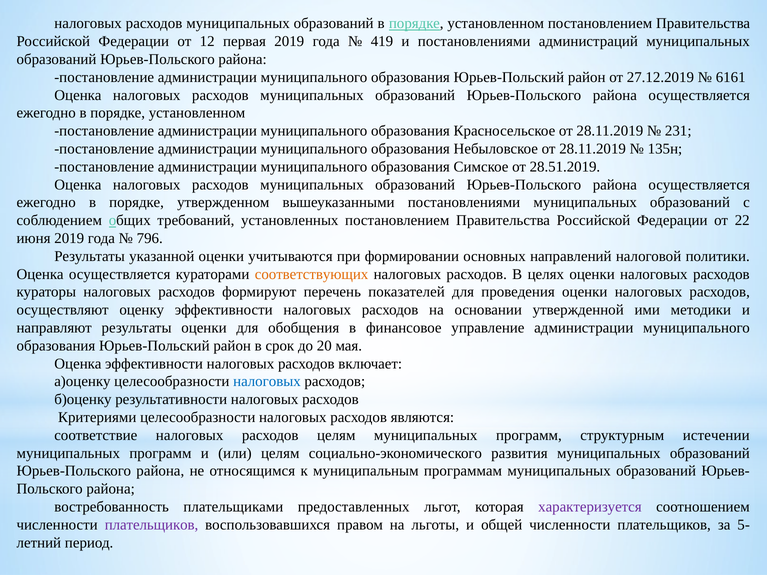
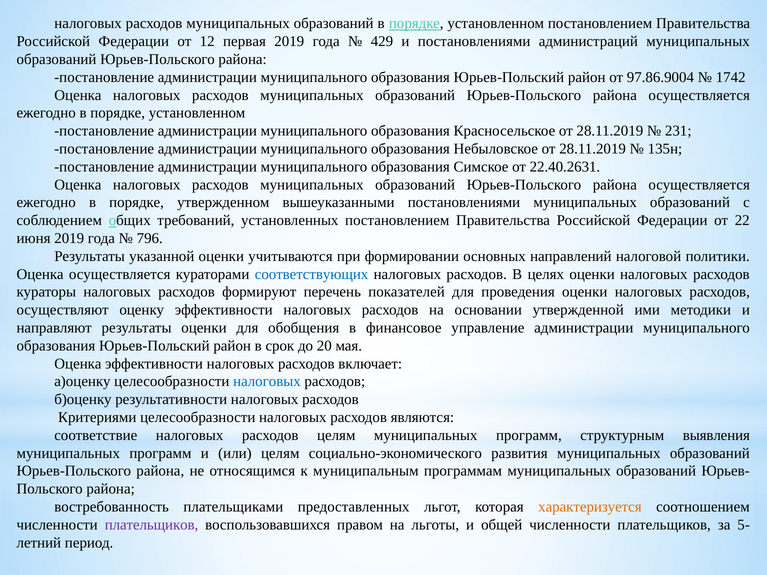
419: 419 -> 429
27.12.2019: 27.12.2019 -> 97.86.9004
6161: 6161 -> 1742
28.51.2019: 28.51.2019 -> 22.40.2631
соответствующих colour: orange -> blue
истечении: истечении -> выявления
характеризуется colour: purple -> orange
